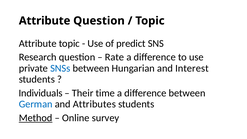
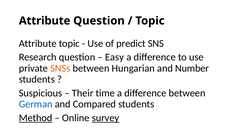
Rate: Rate -> Easy
SNSs colour: blue -> orange
Interest: Interest -> Number
Individuals: Individuals -> Suspicious
Attributes: Attributes -> Compared
survey underline: none -> present
